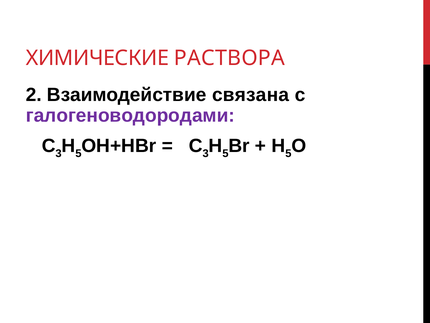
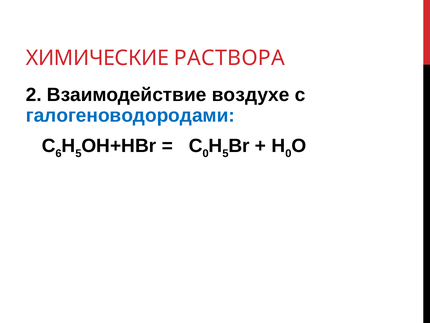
связана: связана -> воздухе
галогеноводородами colour: purple -> blue
С 3: 3 -> 6
3 at (206, 153): 3 -> 0
5 at (288, 153): 5 -> 0
